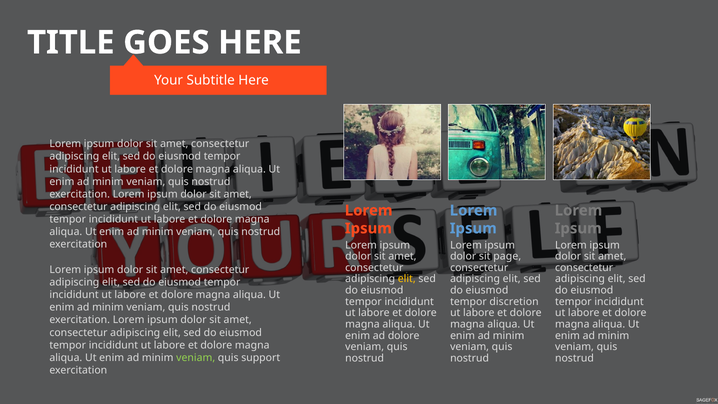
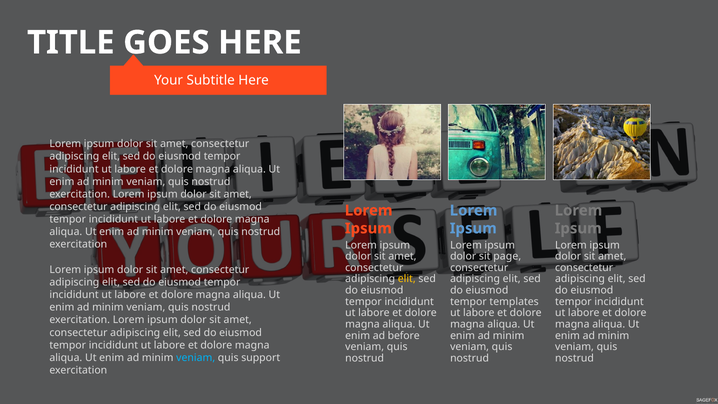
discretion: discretion -> templates
ad dolore: dolore -> before
veniam at (196, 358) colour: light green -> light blue
